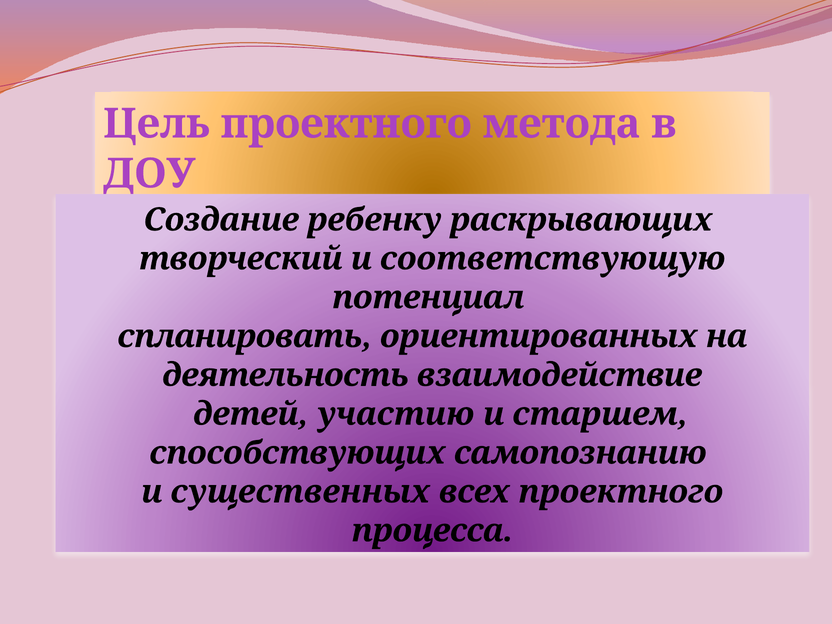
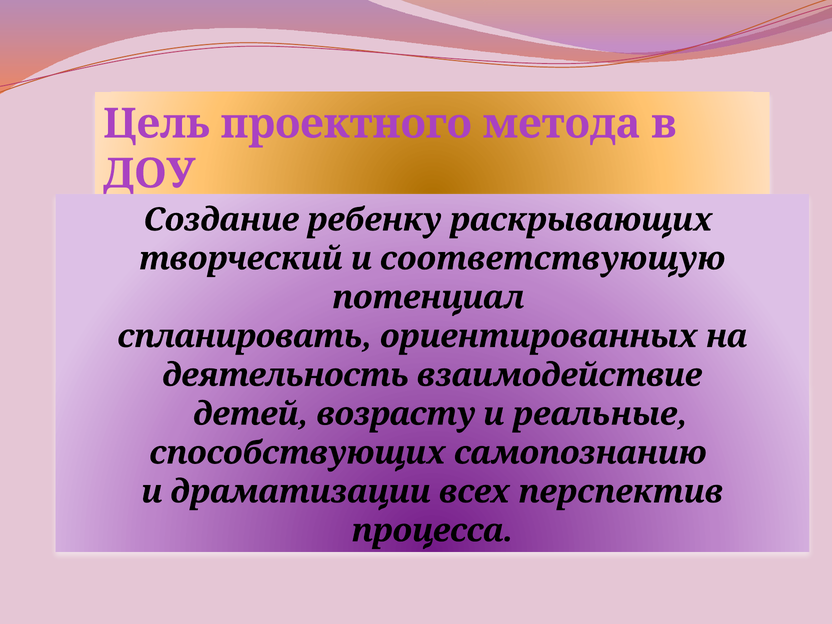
участию: участию -> возрасту
старшем: старшем -> реальные
существенных: существенных -> драматизации
всех проектного: проектного -> перспектив
